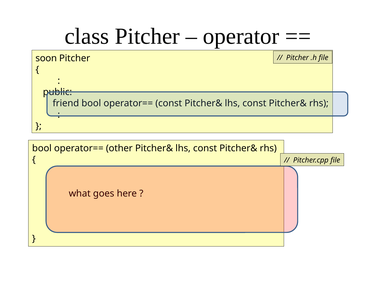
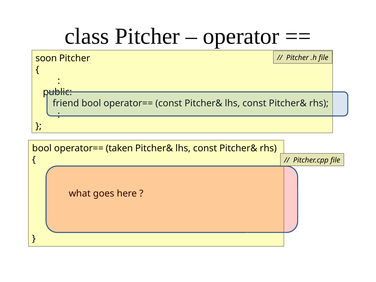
other: other -> taken
